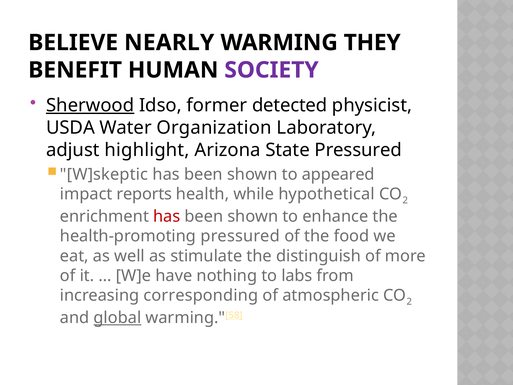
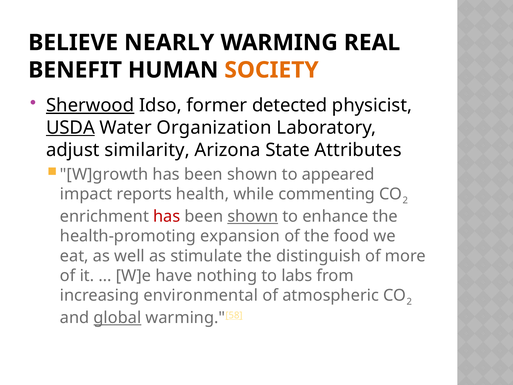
THEY: THEY -> REAL
SOCIETY colour: purple -> orange
USDA underline: none -> present
highlight: highlight -> similarity
State Pressured: Pressured -> Attributes
W]skeptic: W]skeptic -> W]growth
hypothetical: hypothetical -> commenting
shown at (253, 216) underline: none -> present
health-promoting pressured: pressured -> expansion
corresponding: corresponding -> environmental
